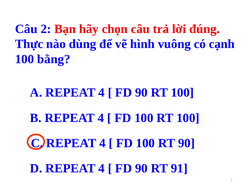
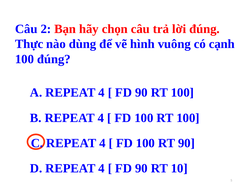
100 bằng: bằng -> đúng
91: 91 -> 10
